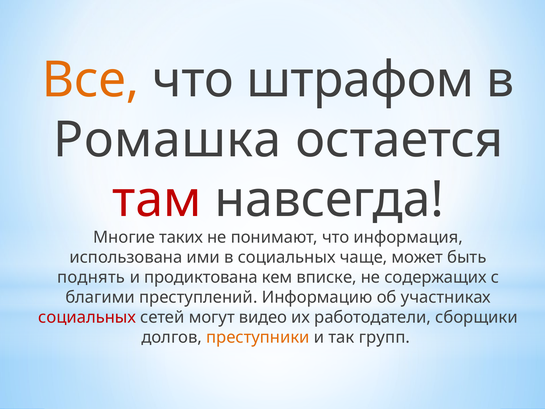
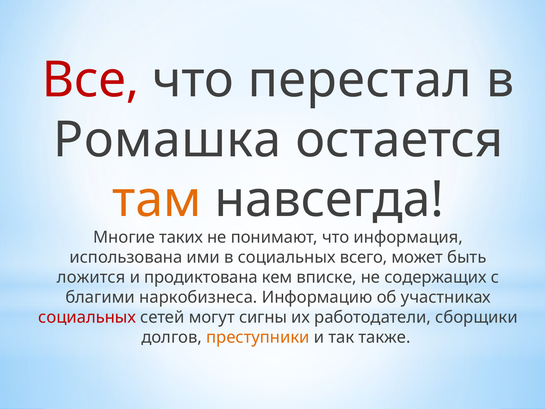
Все colour: orange -> red
штрафом: штрафом -> перестал
там colour: red -> orange
чаще: чаще -> всего
поднять: поднять -> ложится
преступлений: преступлений -> наркобизнеса
видео: видео -> сигны
групп: групп -> также
